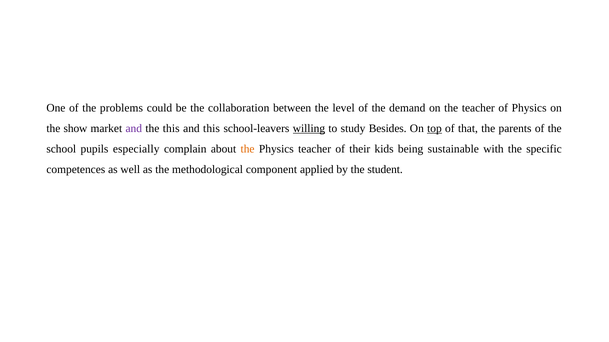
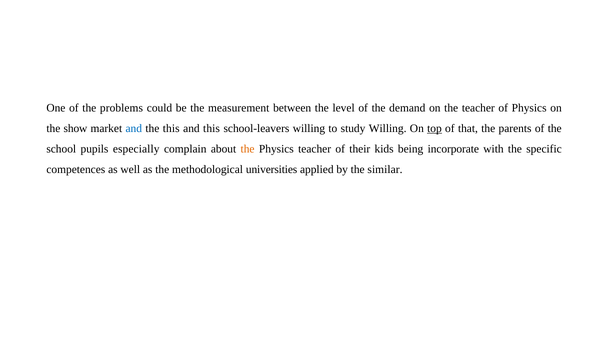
collaboration: collaboration -> measurement
and at (134, 129) colour: purple -> blue
willing at (309, 129) underline: present -> none
study Besides: Besides -> Willing
sustainable: sustainable -> incorporate
component: component -> universities
student: student -> similar
